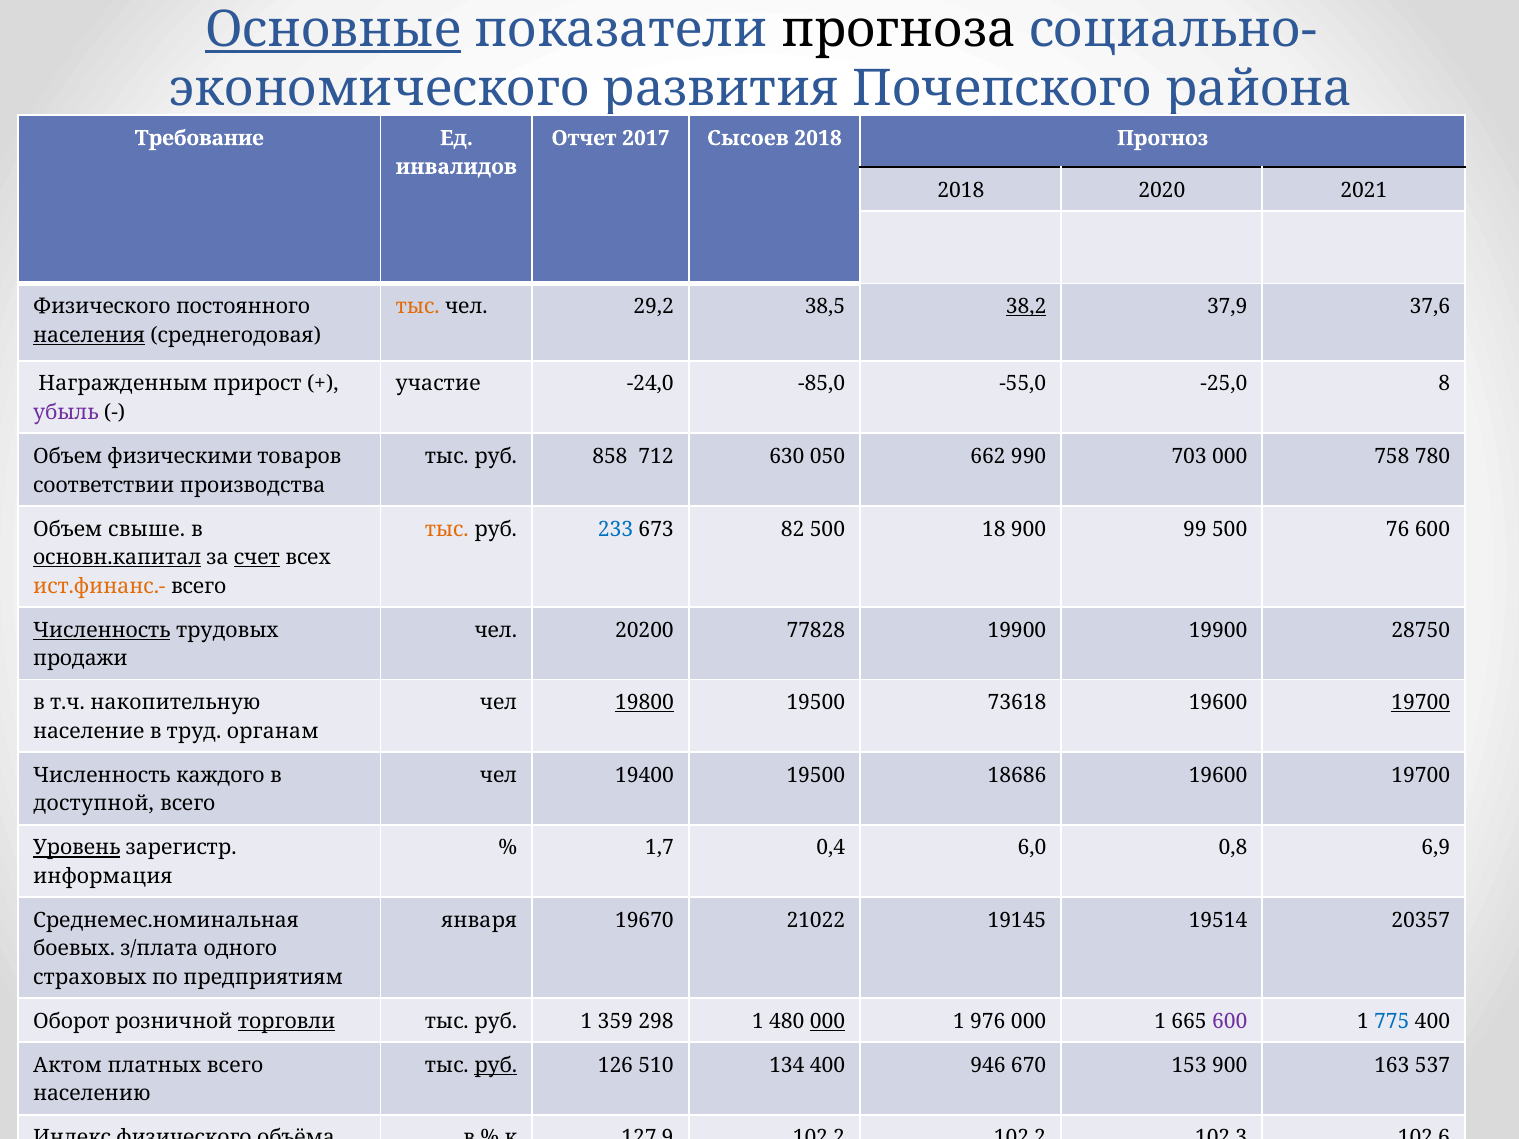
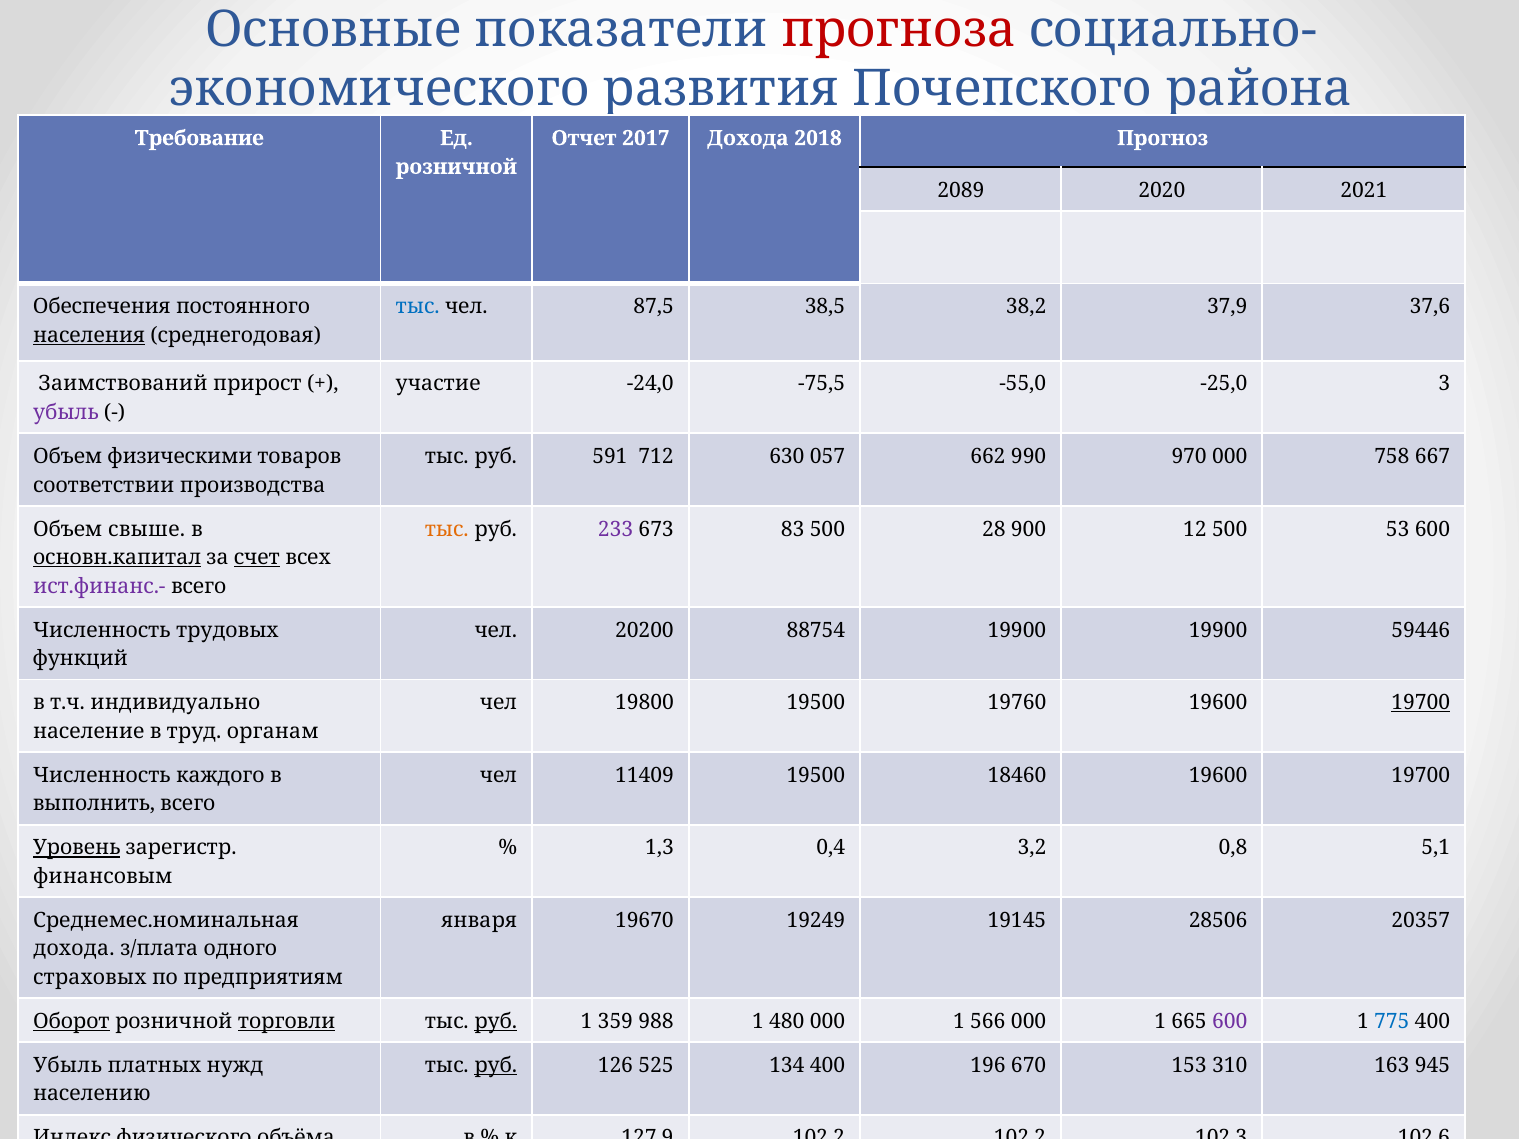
Основные underline: present -> none
прогноза colour: black -> red
2017 Сысоев: Сысоев -> Дохода
инвалидов at (456, 167): инвалидов -> розничной
2018 at (961, 190): 2018 -> 2089
Физического at (102, 307): Физического -> Обеспечения
тыс at (418, 307) colour: orange -> blue
29,2: 29,2 -> 87,5
38,2 underline: present -> none
Награжденным: Награжденным -> Заимствований
-85,0: -85,0 -> -75,5
8: 8 -> 3
858: 858 -> 591
050: 050 -> 057
703: 703 -> 970
780: 780 -> 667
233 colour: blue -> purple
82: 82 -> 83
18: 18 -> 28
99: 99 -> 12
76: 76 -> 53
ист.финанс.- colour: orange -> purple
Численность at (102, 630) underline: present -> none
77828: 77828 -> 88754
28750: 28750 -> 59446
продажи: продажи -> функций
накопительную: накопительную -> индивидуально
19800 underline: present -> none
73618: 73618 -> 19760
19400: 19400 -> 11409
18686: 18686 -> 18460
доступной: доступной -> выполнить
1,7: 1,7 -> 1,3
6,0: 6,0 -> 3,2
6,9: 6,9 -> 5,1
информация: информация -> финансовым
21022: 21022 -> 19249
19514: 19514 -> 28506
боевых at (74, 949): боевых -> дохода
Оборот underline: none -> present
руб at (496, 1022) underline: none -> present
298: 298 -> 988
000 at (827, 1022) underline: present -> none
976: 976 -> 566
Актом at (68, 1066): Актом -> Убыль
платных всего: всего -> нужд
510: 510 -> 525
946: 946 -> 196
153 900: 900 -> 310
537: 537 -> 945
